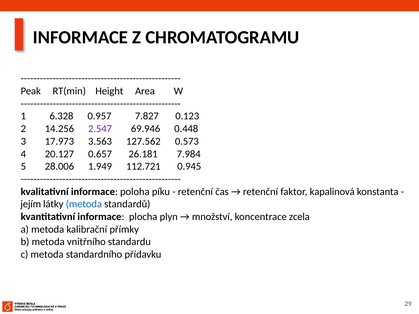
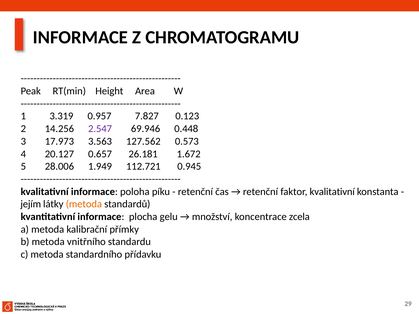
6.328: 6.328 -> 3.319
7.984: 7.984 -> 1.672
faktor kapalinová: kapalinová -> kvalitativní
metoda at (84, 204) colour: blue -> orange
plyn: plyn -> gelu
